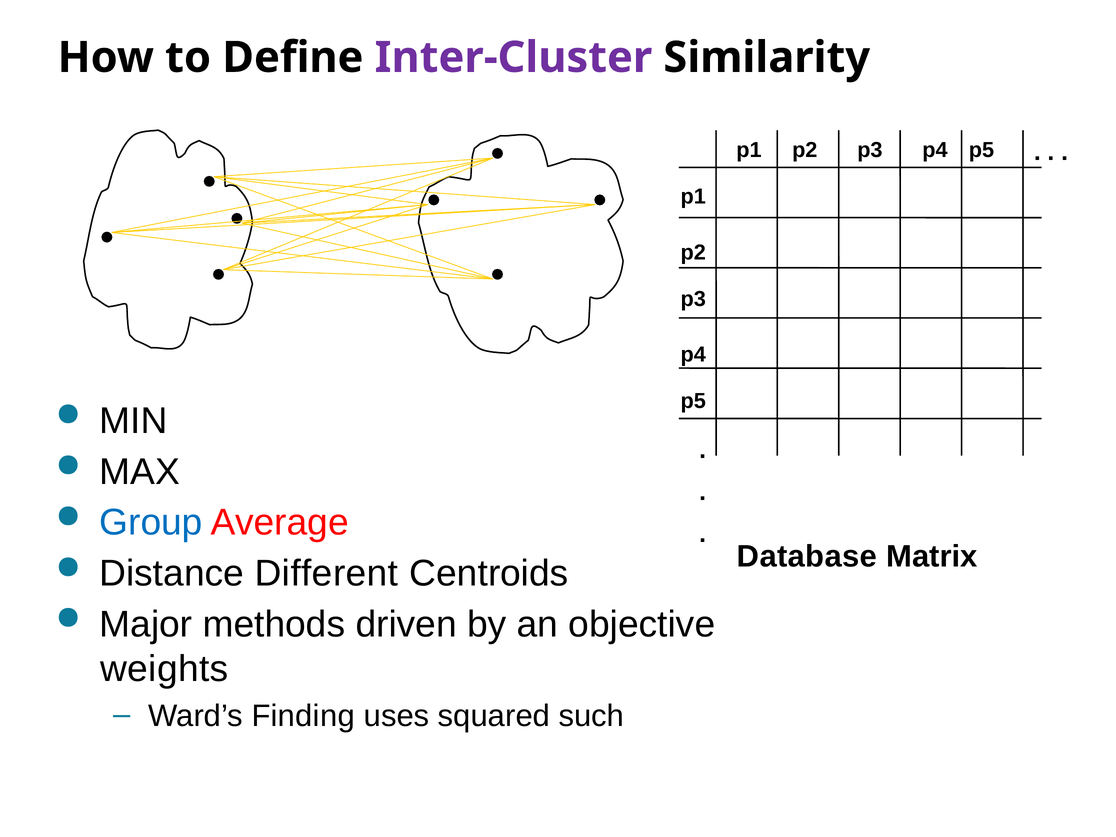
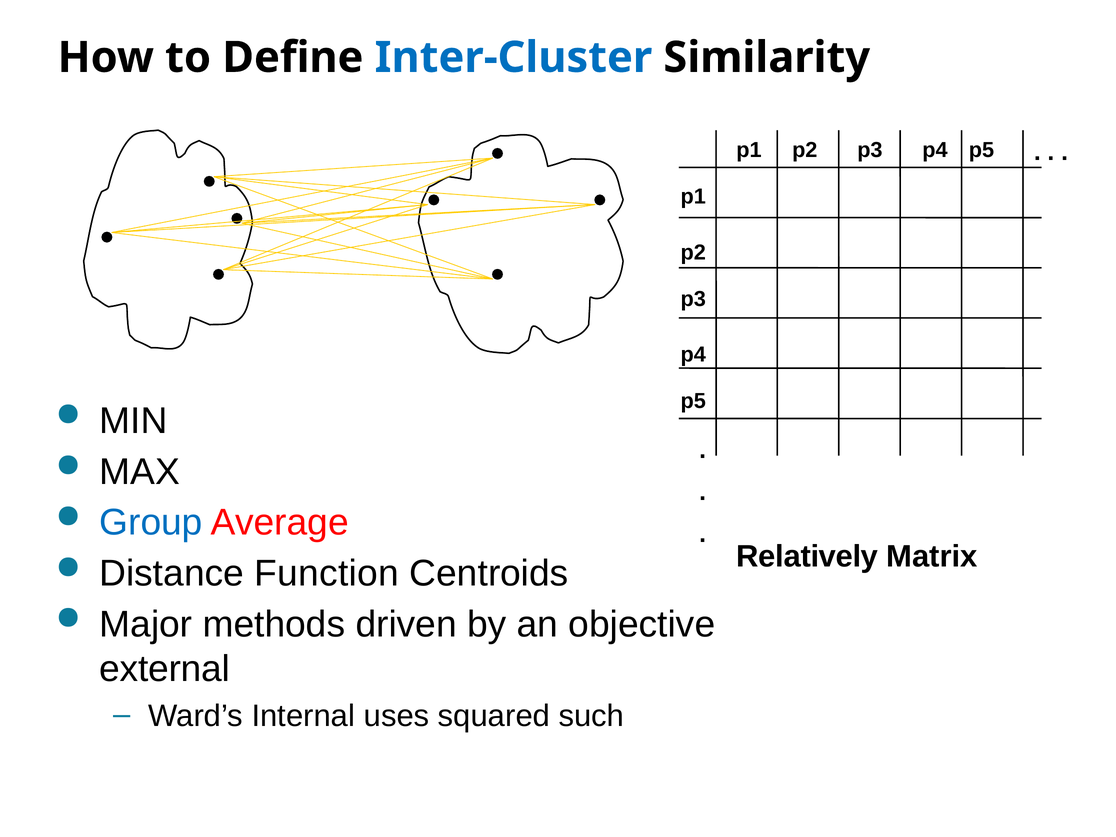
Inter-Cluster colour: purple -> blue
Database: Database -> Relatively
Different: Different -> Function
weights: weights -> external
Finding: Finding -> Internal
